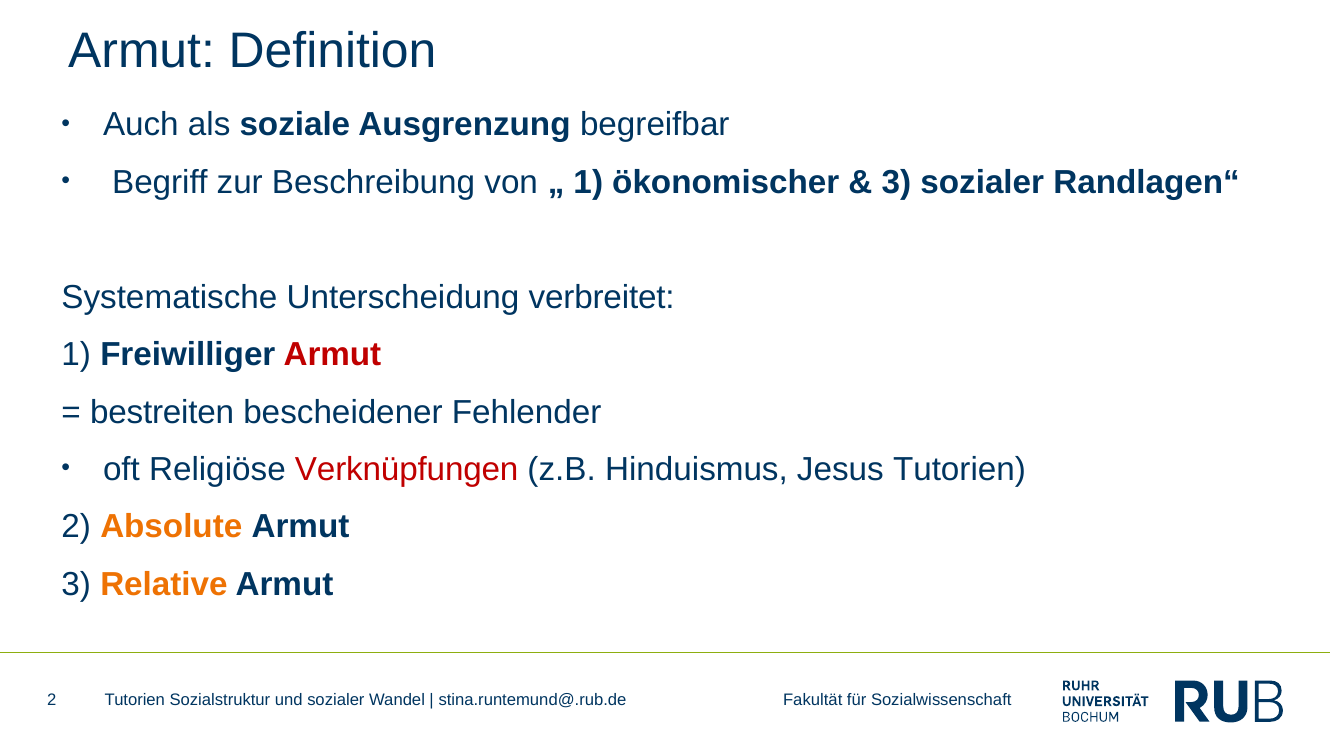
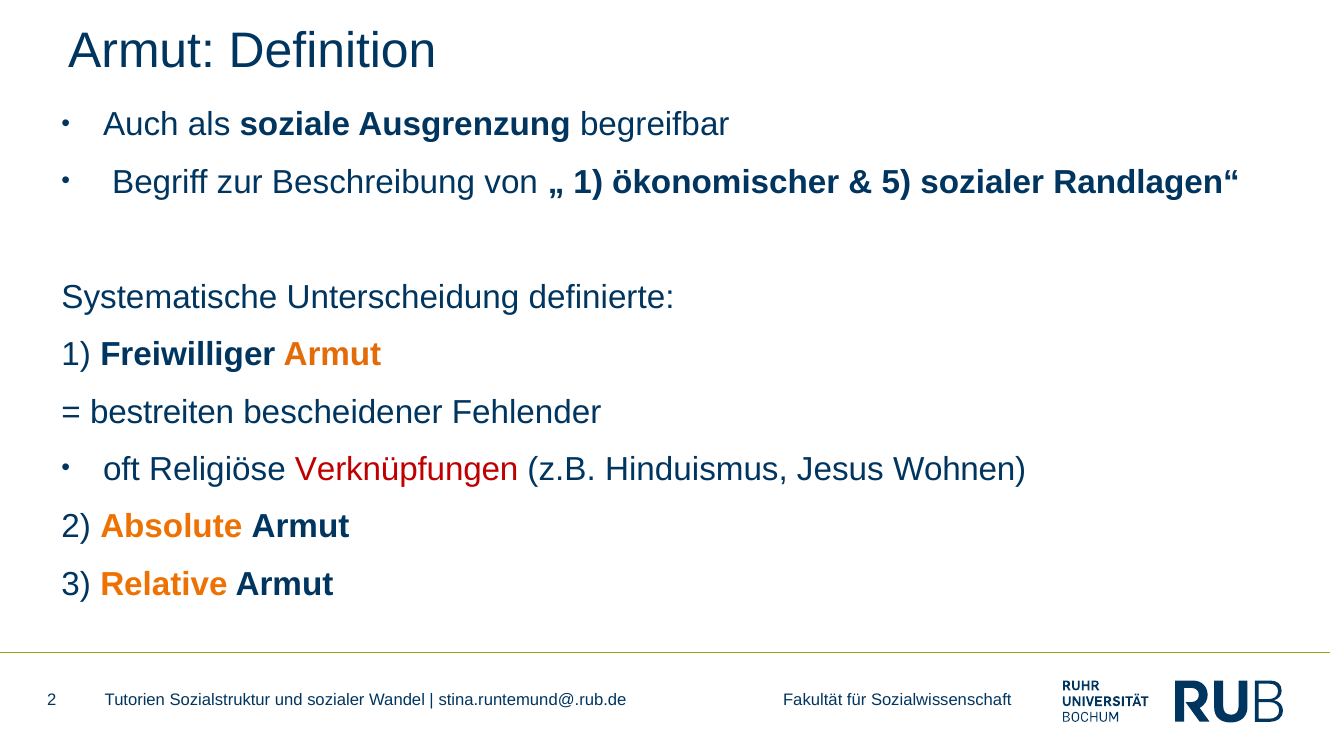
3 at (896, 182): 3 -> 5
verbreitet: verbreitet -> definierte
Armut at (332, 355) colour: red -> orange
Jesus Tutorien: Tutorien -> Wohnen
